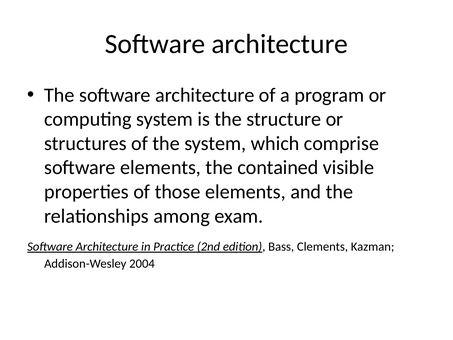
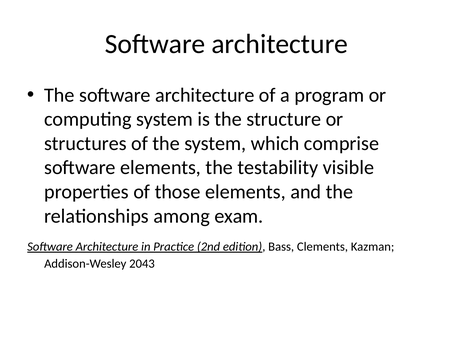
contained: contained -> testability
2004: 2004 -> 2043
